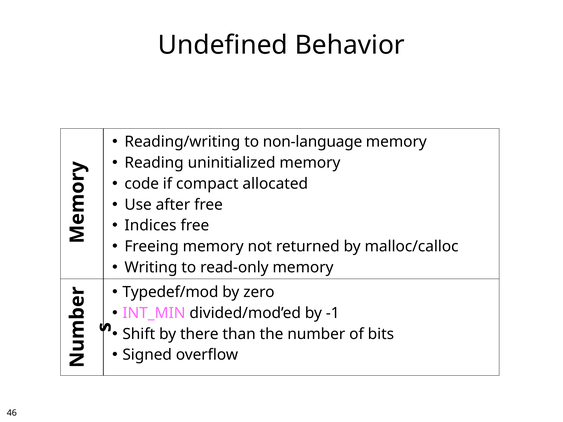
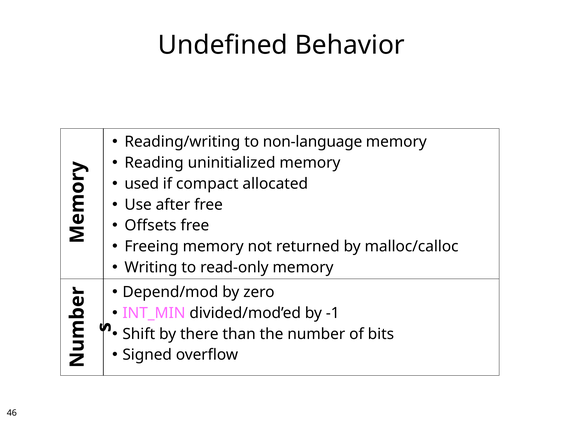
code: code -> used
Indices: Indices -> Offsets
Typedef/mod: Typedef/mod -> Depend/mod
